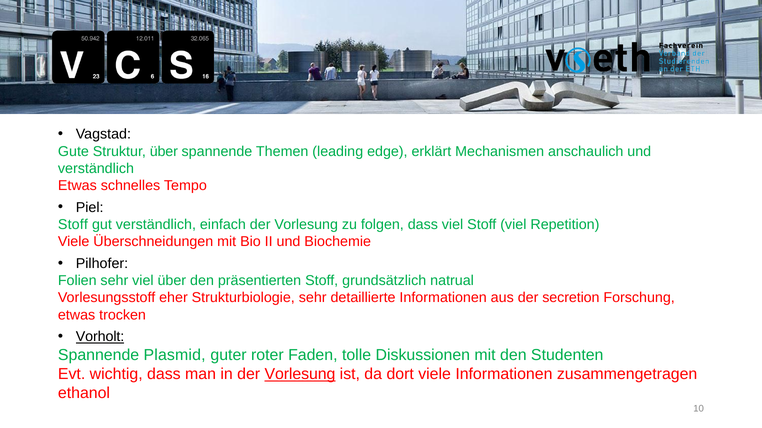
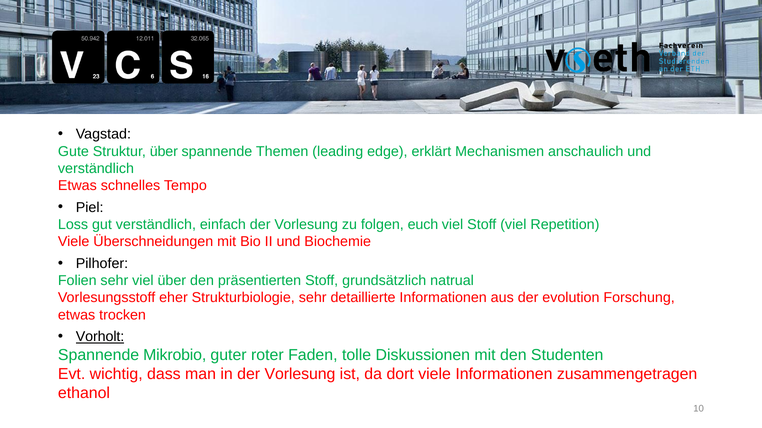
Stoff at (73, 225): Stoff -> Loss
folgen dass: dass -> euch
secretion: secretion -> evolution
Plasmid: Plasmid -> Mikrobio
Vorlesung at (300, 375) underline: present -> none
